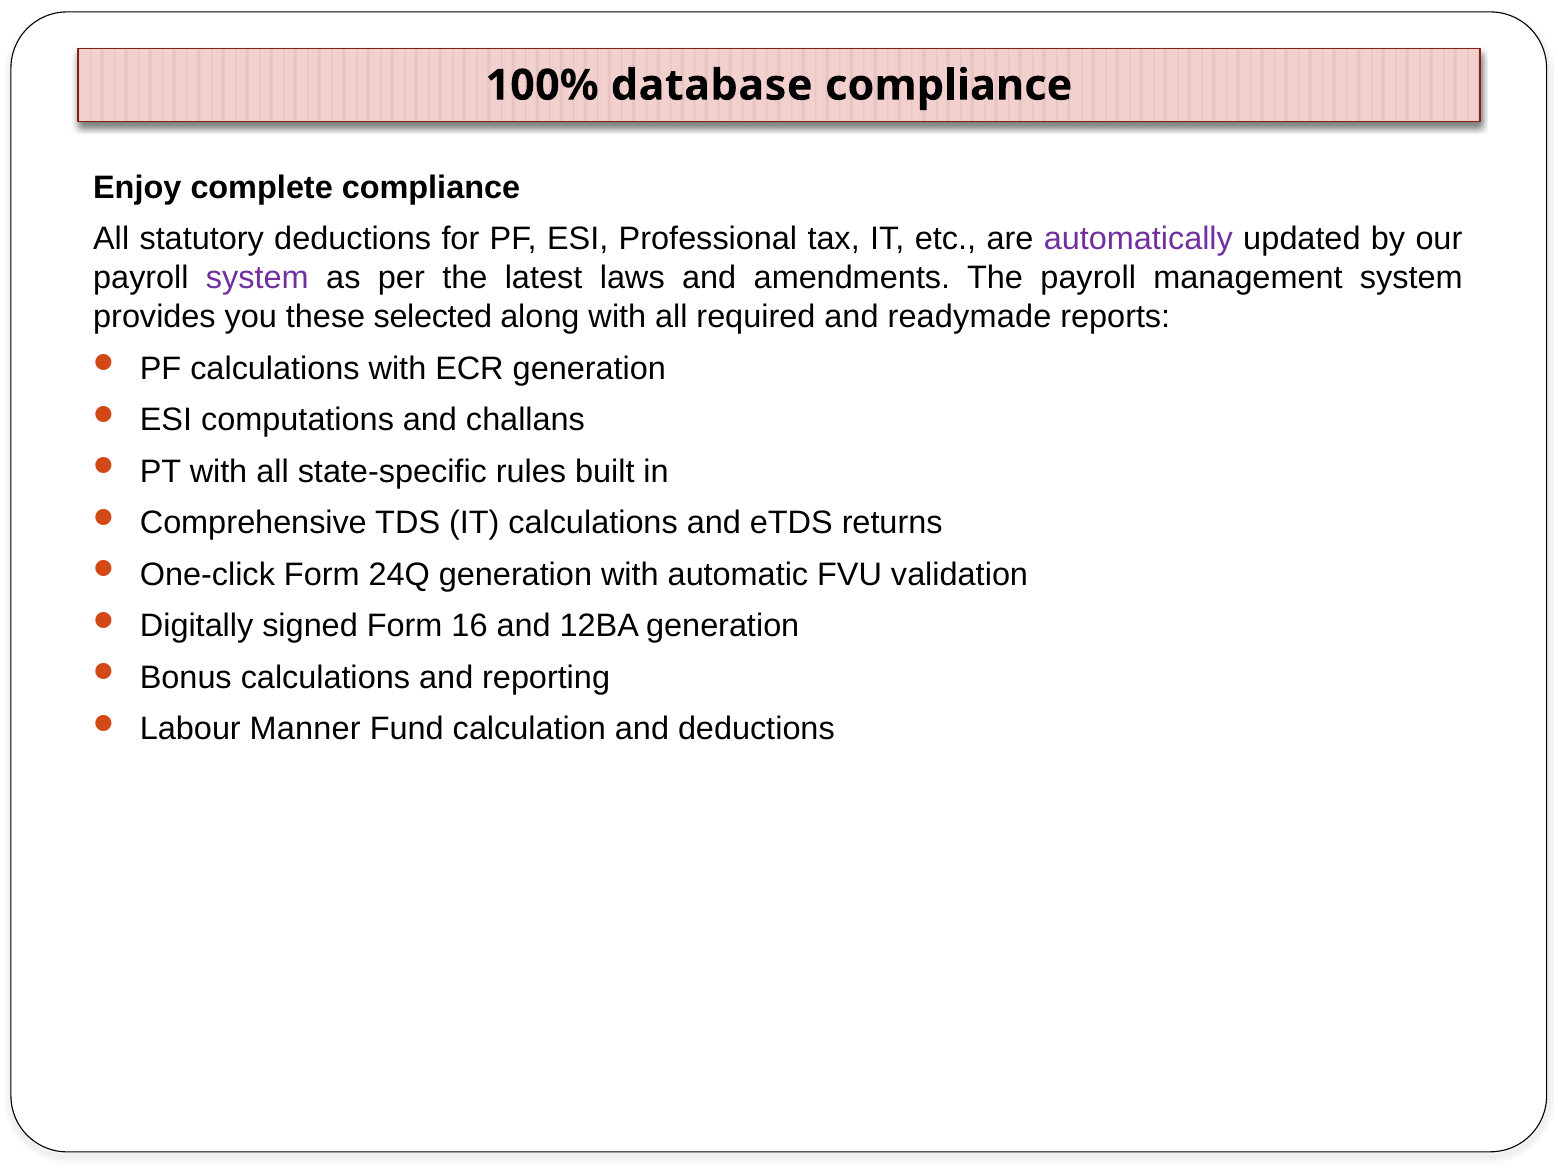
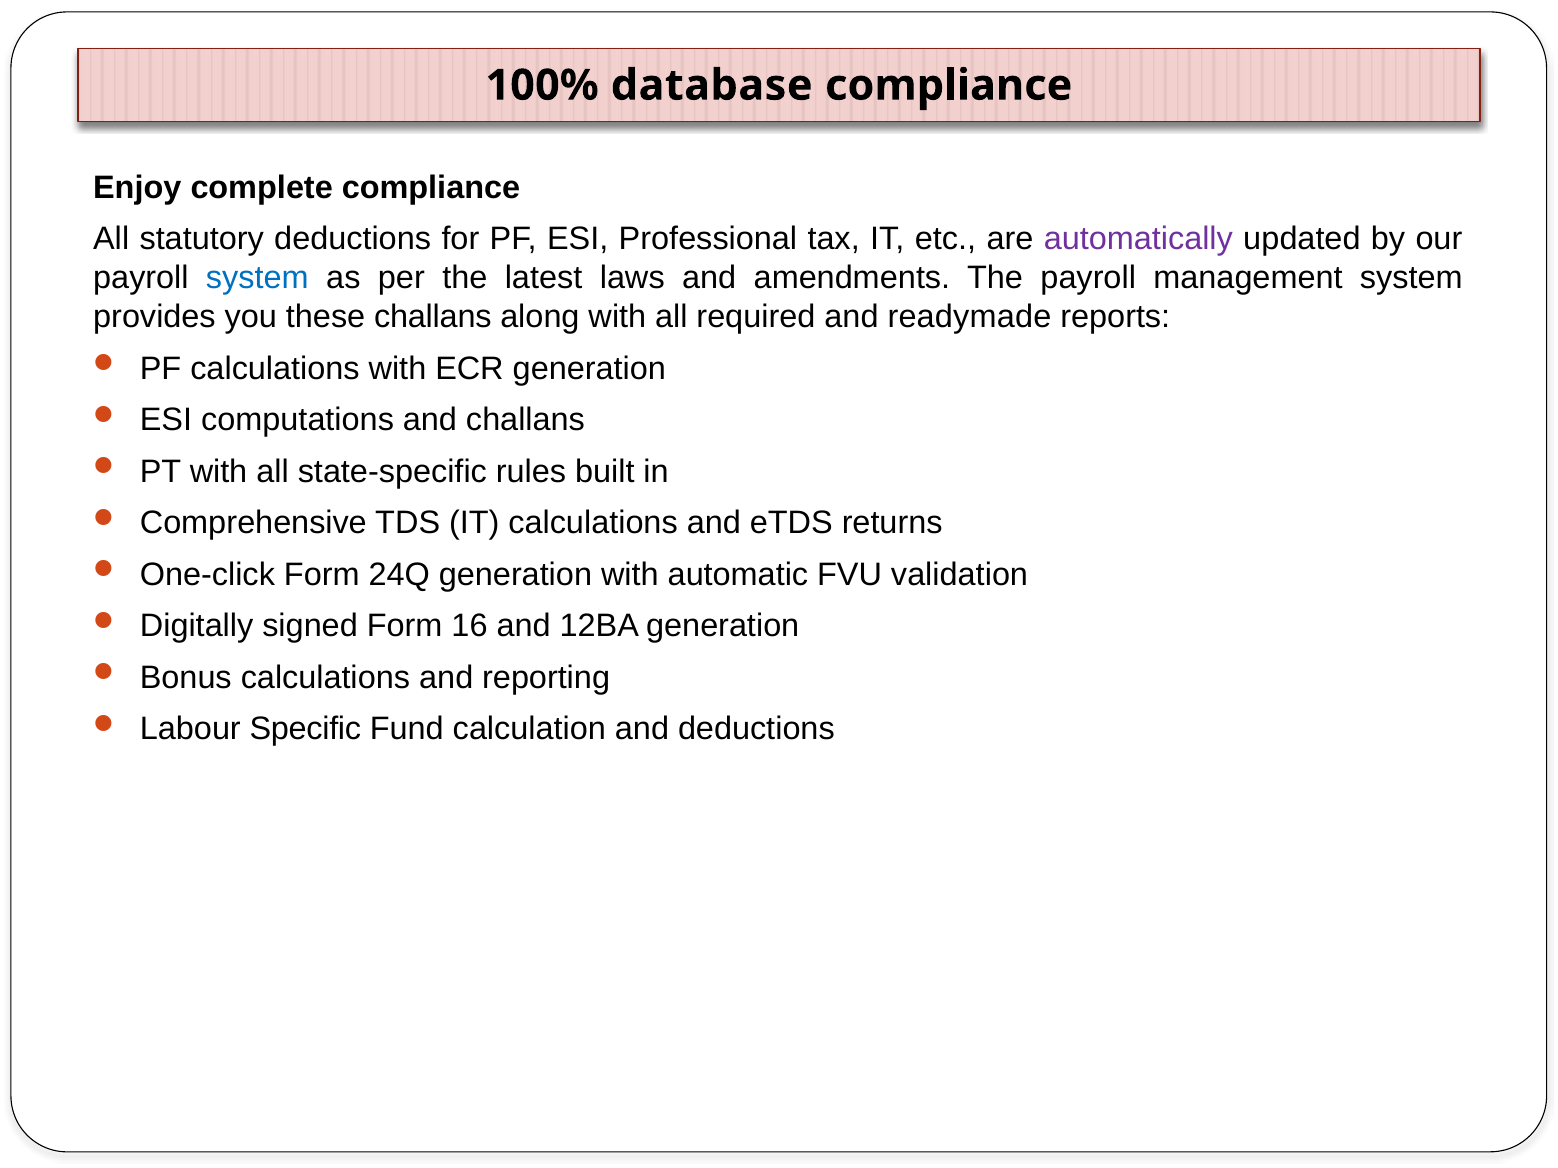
system at (257, 278) colour: purple -> blue
these selected: selected -> challans
Manner: Manner -> Specific
